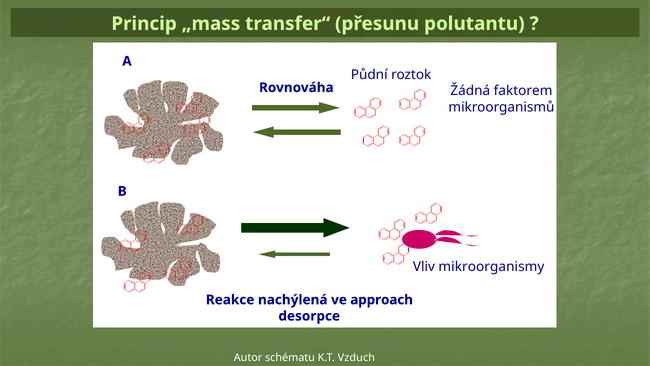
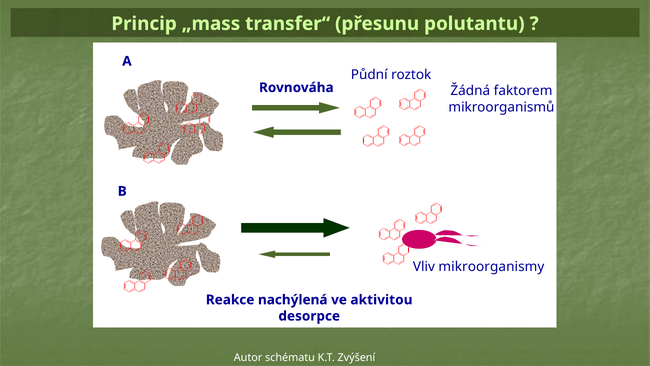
approach: approach -> aktivitou
Vzduch: Vzduch -> Zvýšení
